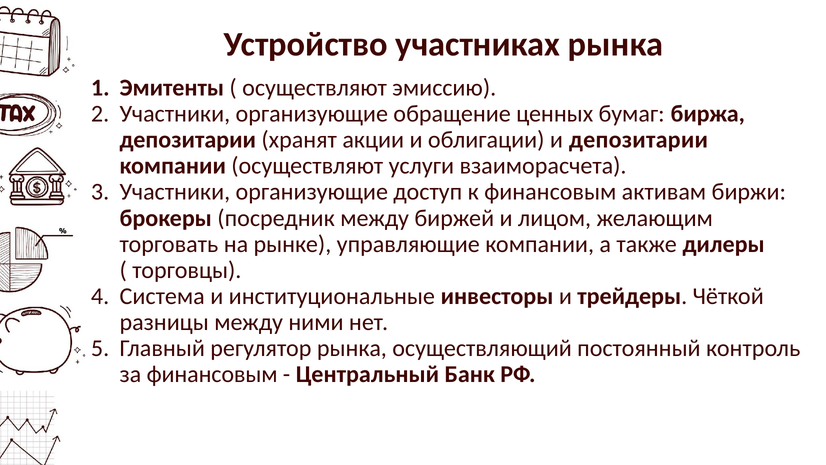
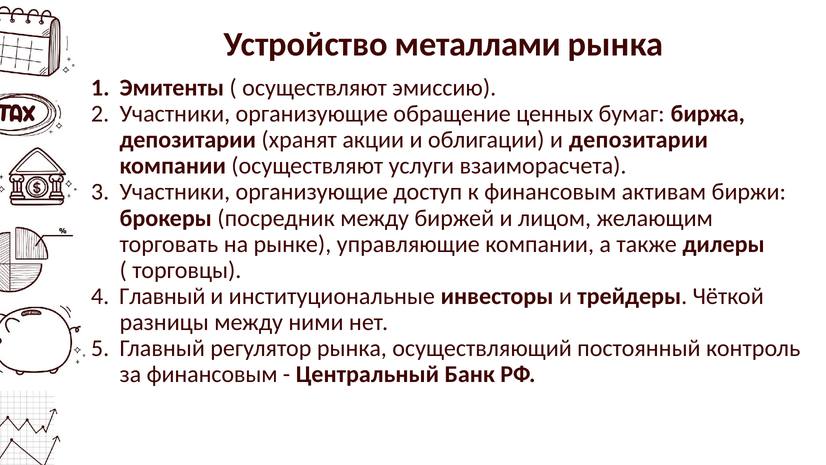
участниках: участниках -> металлами
Система at (162, 296): Система -> Главный
